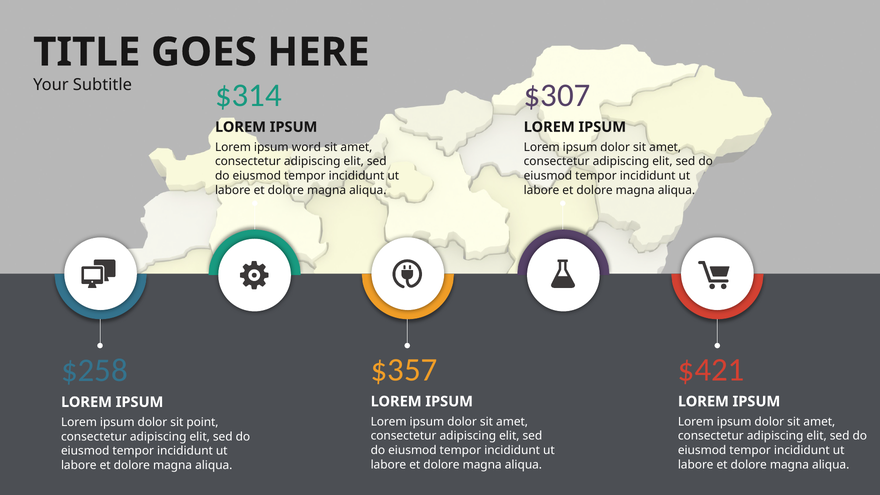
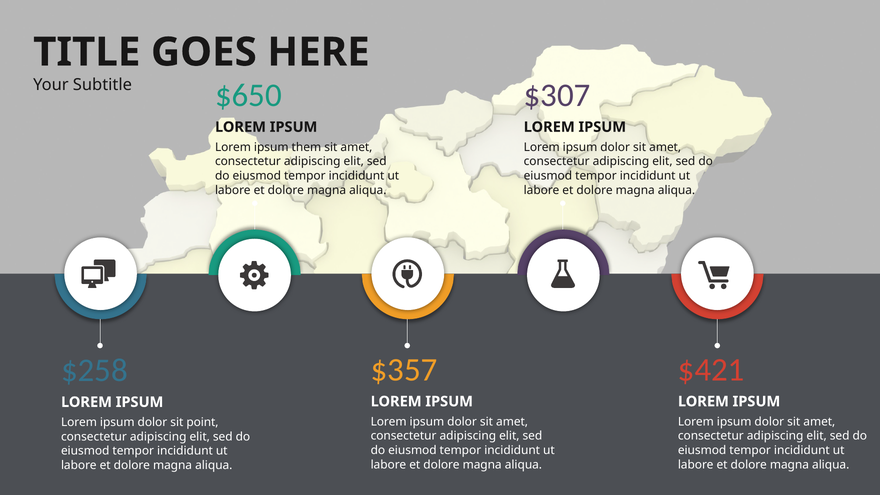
$314: $314 -> $650
word: word -> them
